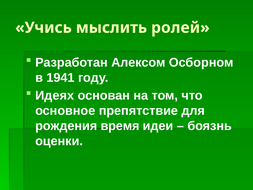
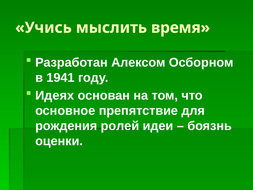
ролей: ролей -> время
время: время -> ролей
